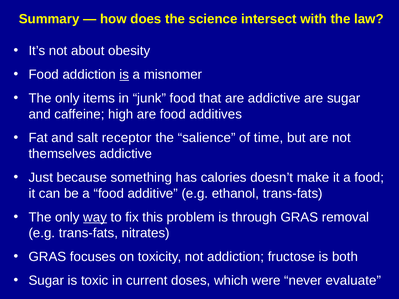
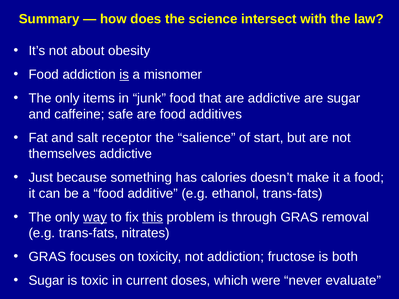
high: high -> safe
time: time -> start
this underline: none -> present
